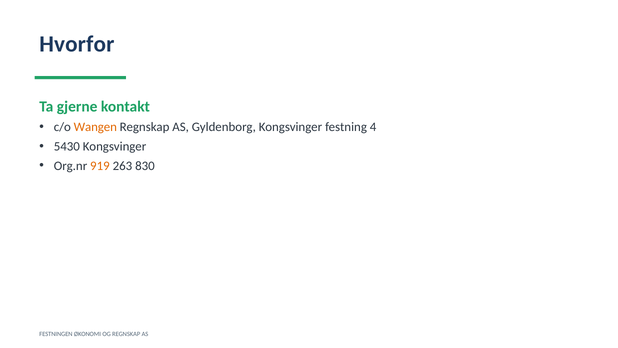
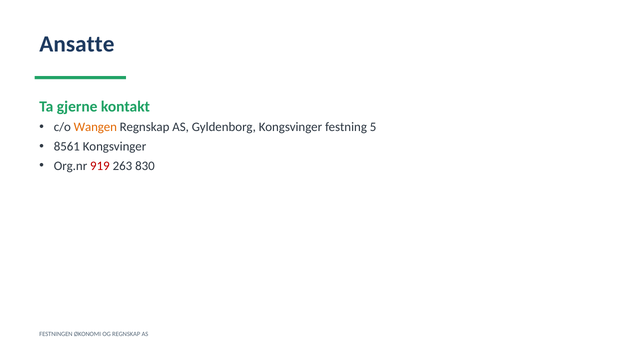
Hvorfor: Hvorfor -> Ansatte
4: 4 -> 5
5430: 5430 -> 8561
919 colour: orange -> red
